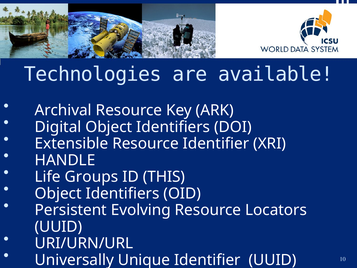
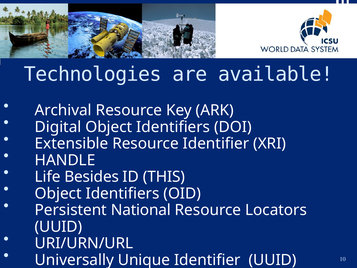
Groups: Groups -> Besides
Evolving: Evolving -> National
